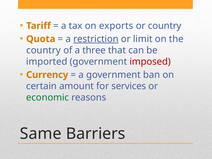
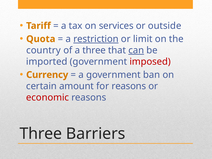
exports: exports -> services
or country: country -> outside
can underline: none -> present
for services: services -> reasons
economic colour: green -> red
Same at (41, 134): Same -> Three
